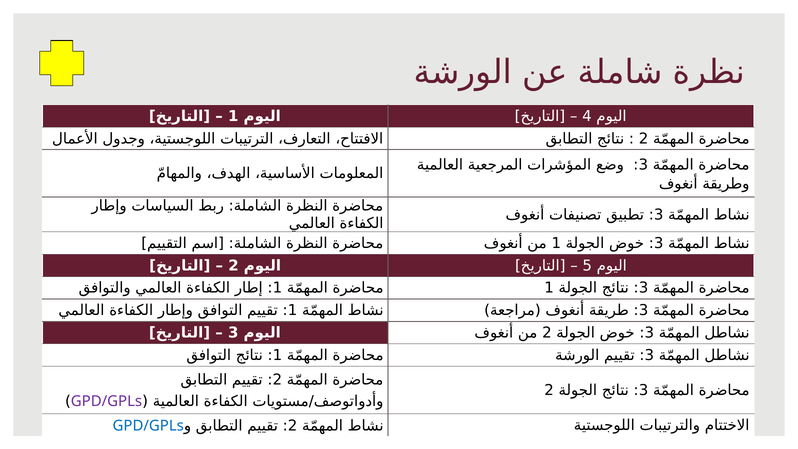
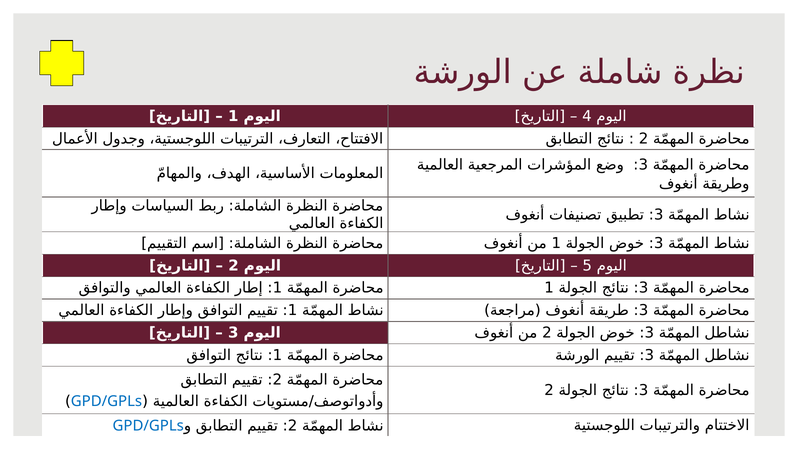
GPD/GPLs at (106, 401) colour: purple -> blue
